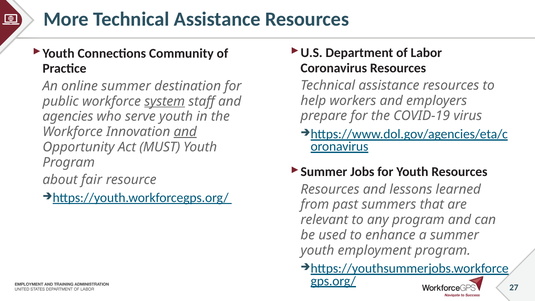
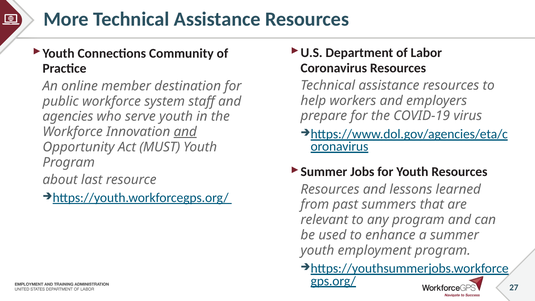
online summer: summer -> member
system underline: present -> none
fair: fair -> last
